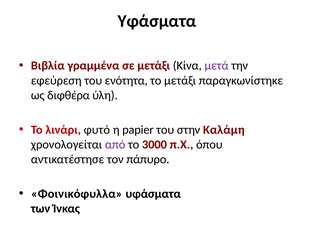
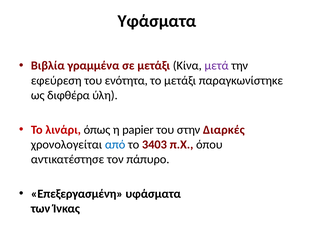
φυτό: φυτό -> όπως
Καλάμη: Καλάμη -> Διαρκές
από colour: purple -> blue
3000: 3000 -> 3403
Φοινικόφυλλα: Φοινικόφυλλα -> Επεξεργασμένη
